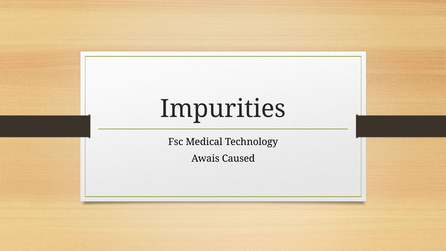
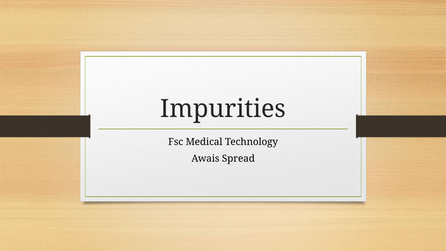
Caused: Caused -> Spread
